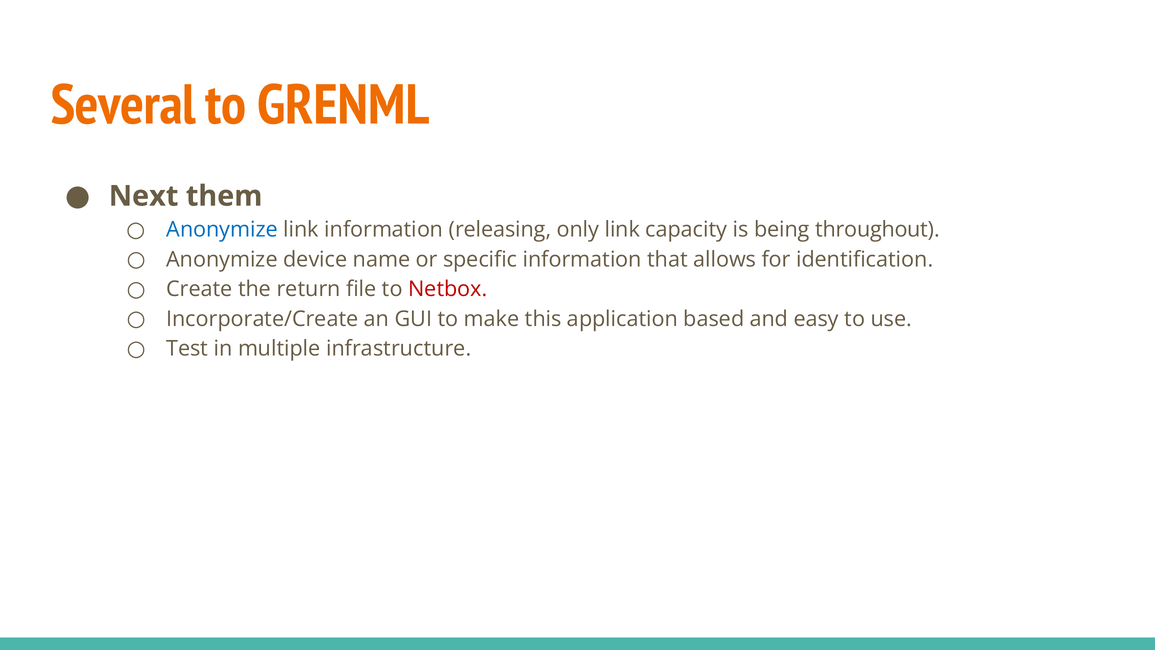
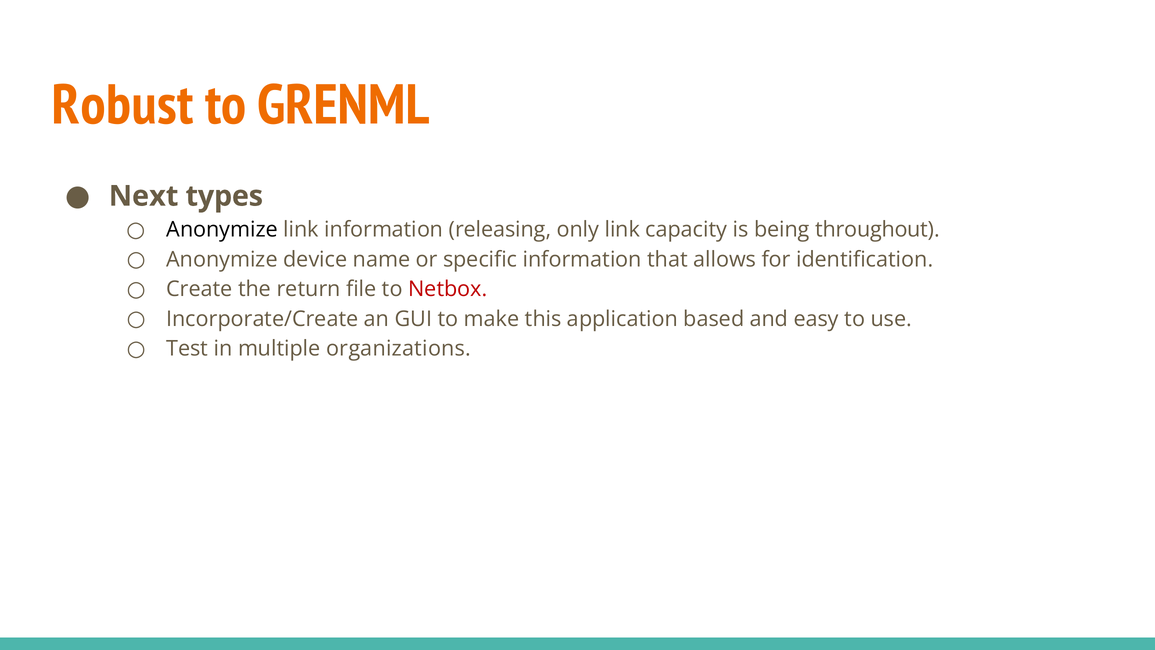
Several: Several -> Robust
them: them -> types
Anonymize at (222, 230) colour: blue -> black
infrastructure: infrastructure -> organizations
